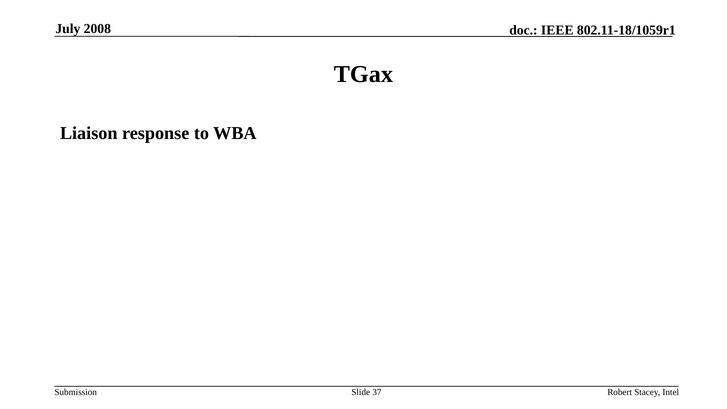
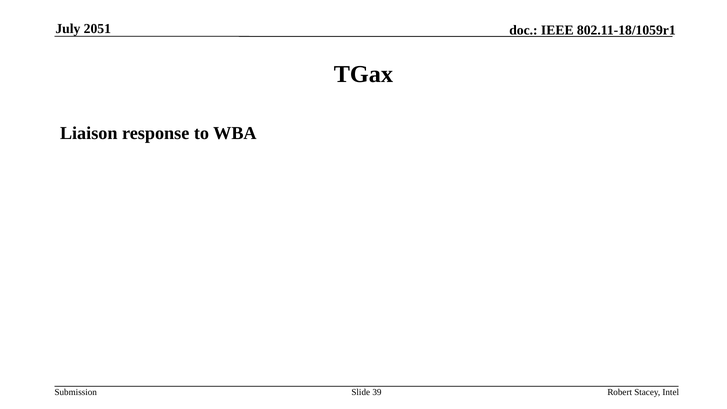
2008: 2008 -> 2051
37: 37 -> 39
